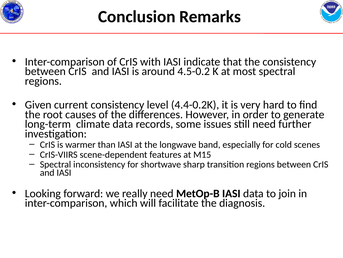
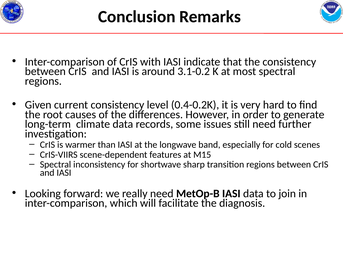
4.5-0.2: 4.5-0.2 -> 3.1-0.2
4.4-0.2K: 4.4-0.2K -> 0.4-0.2K
